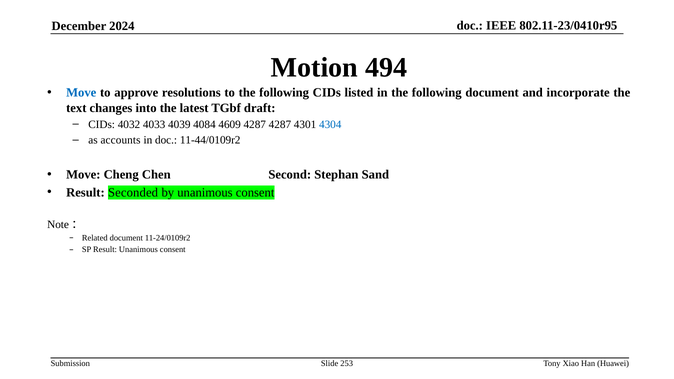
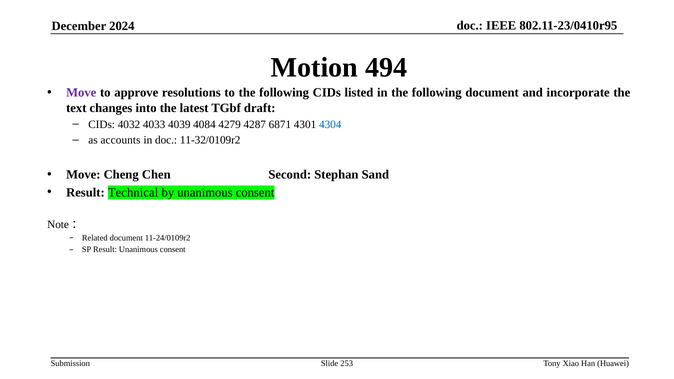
Move at (81, 93) colour: blue -> purple
4609: 4609 -> 4279
4287 4287: 4287 -> 6871
11-44/0109r2: 11-44/0109r2 -> 11-32/0109r2
Seconded: Seconded -> Technical
